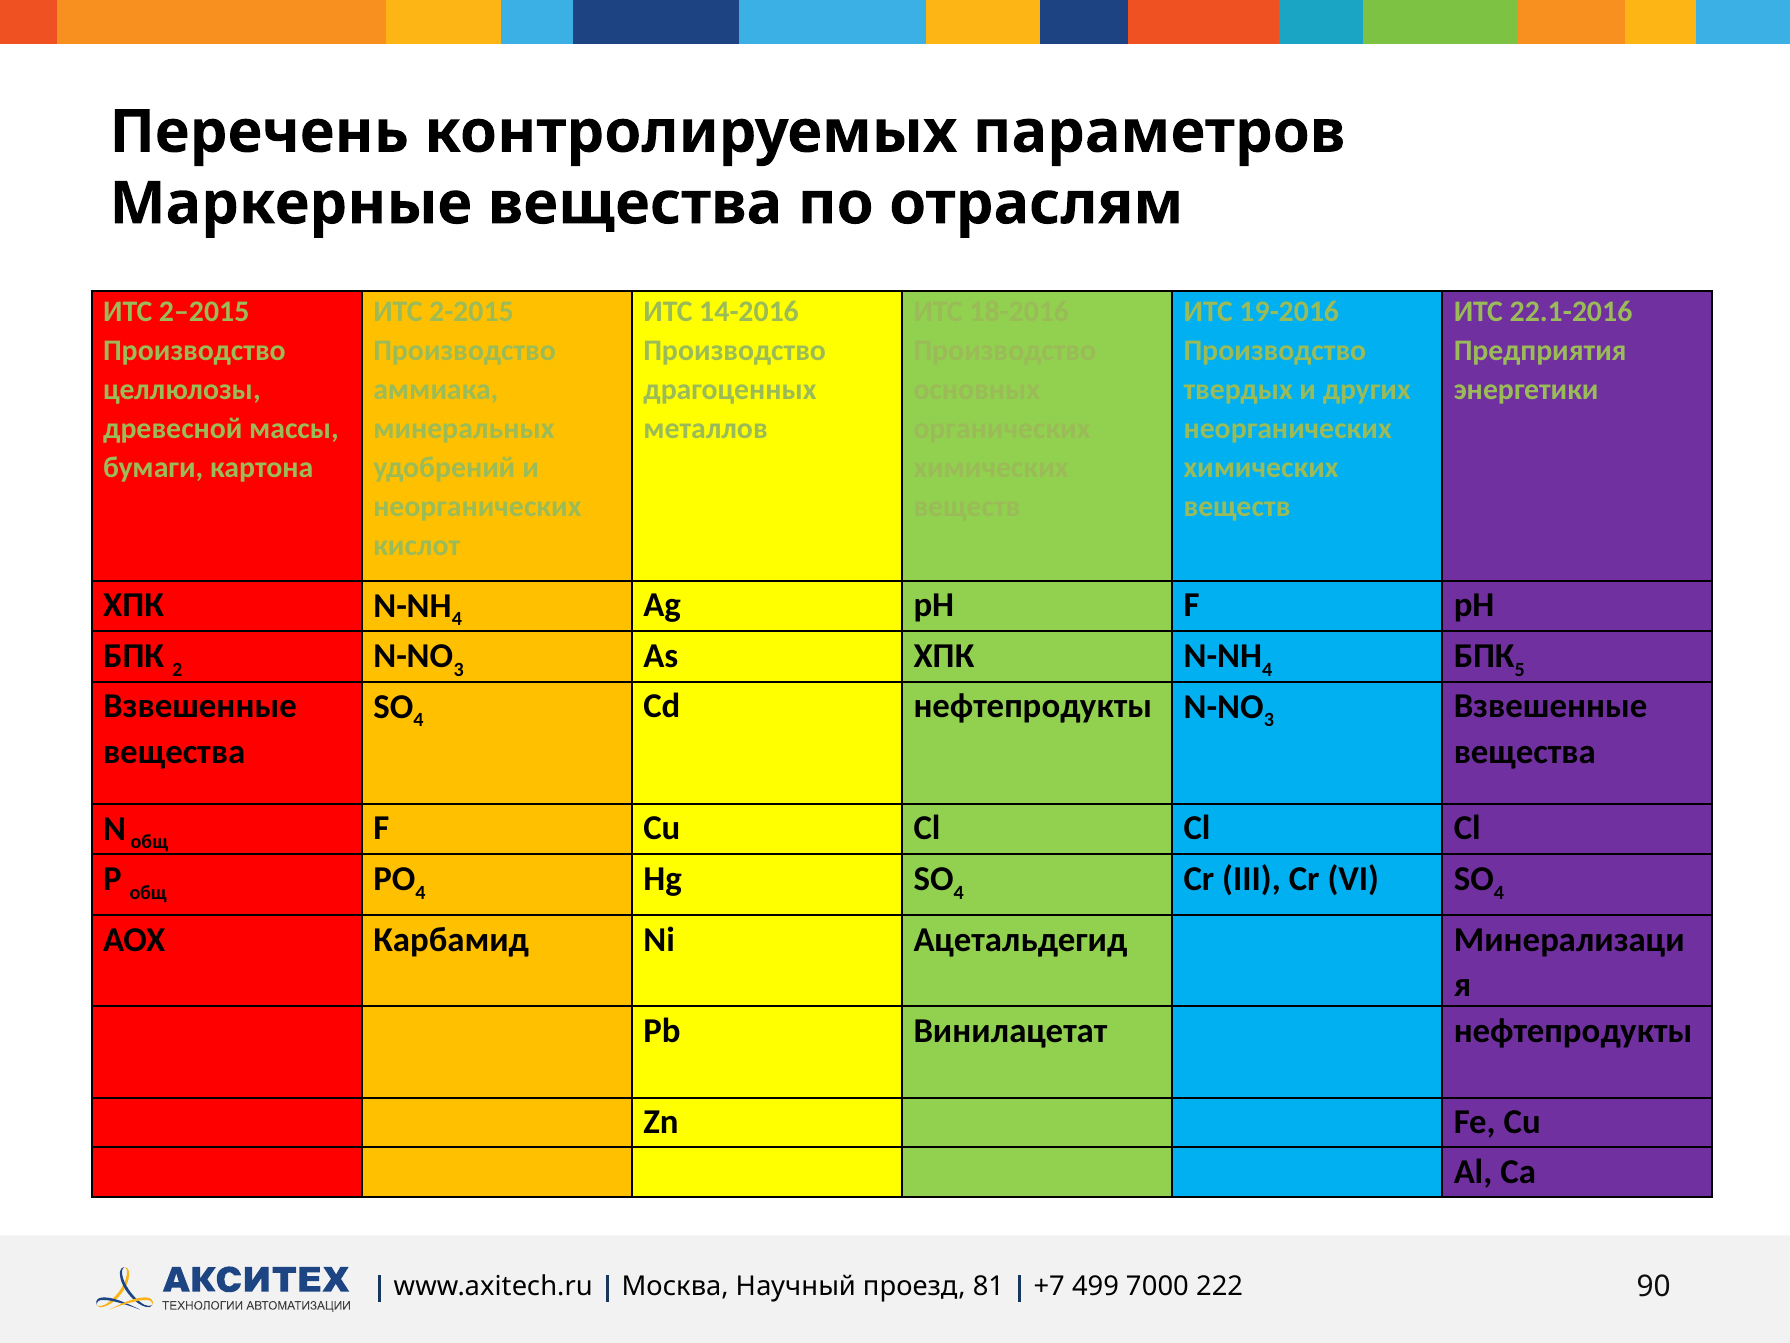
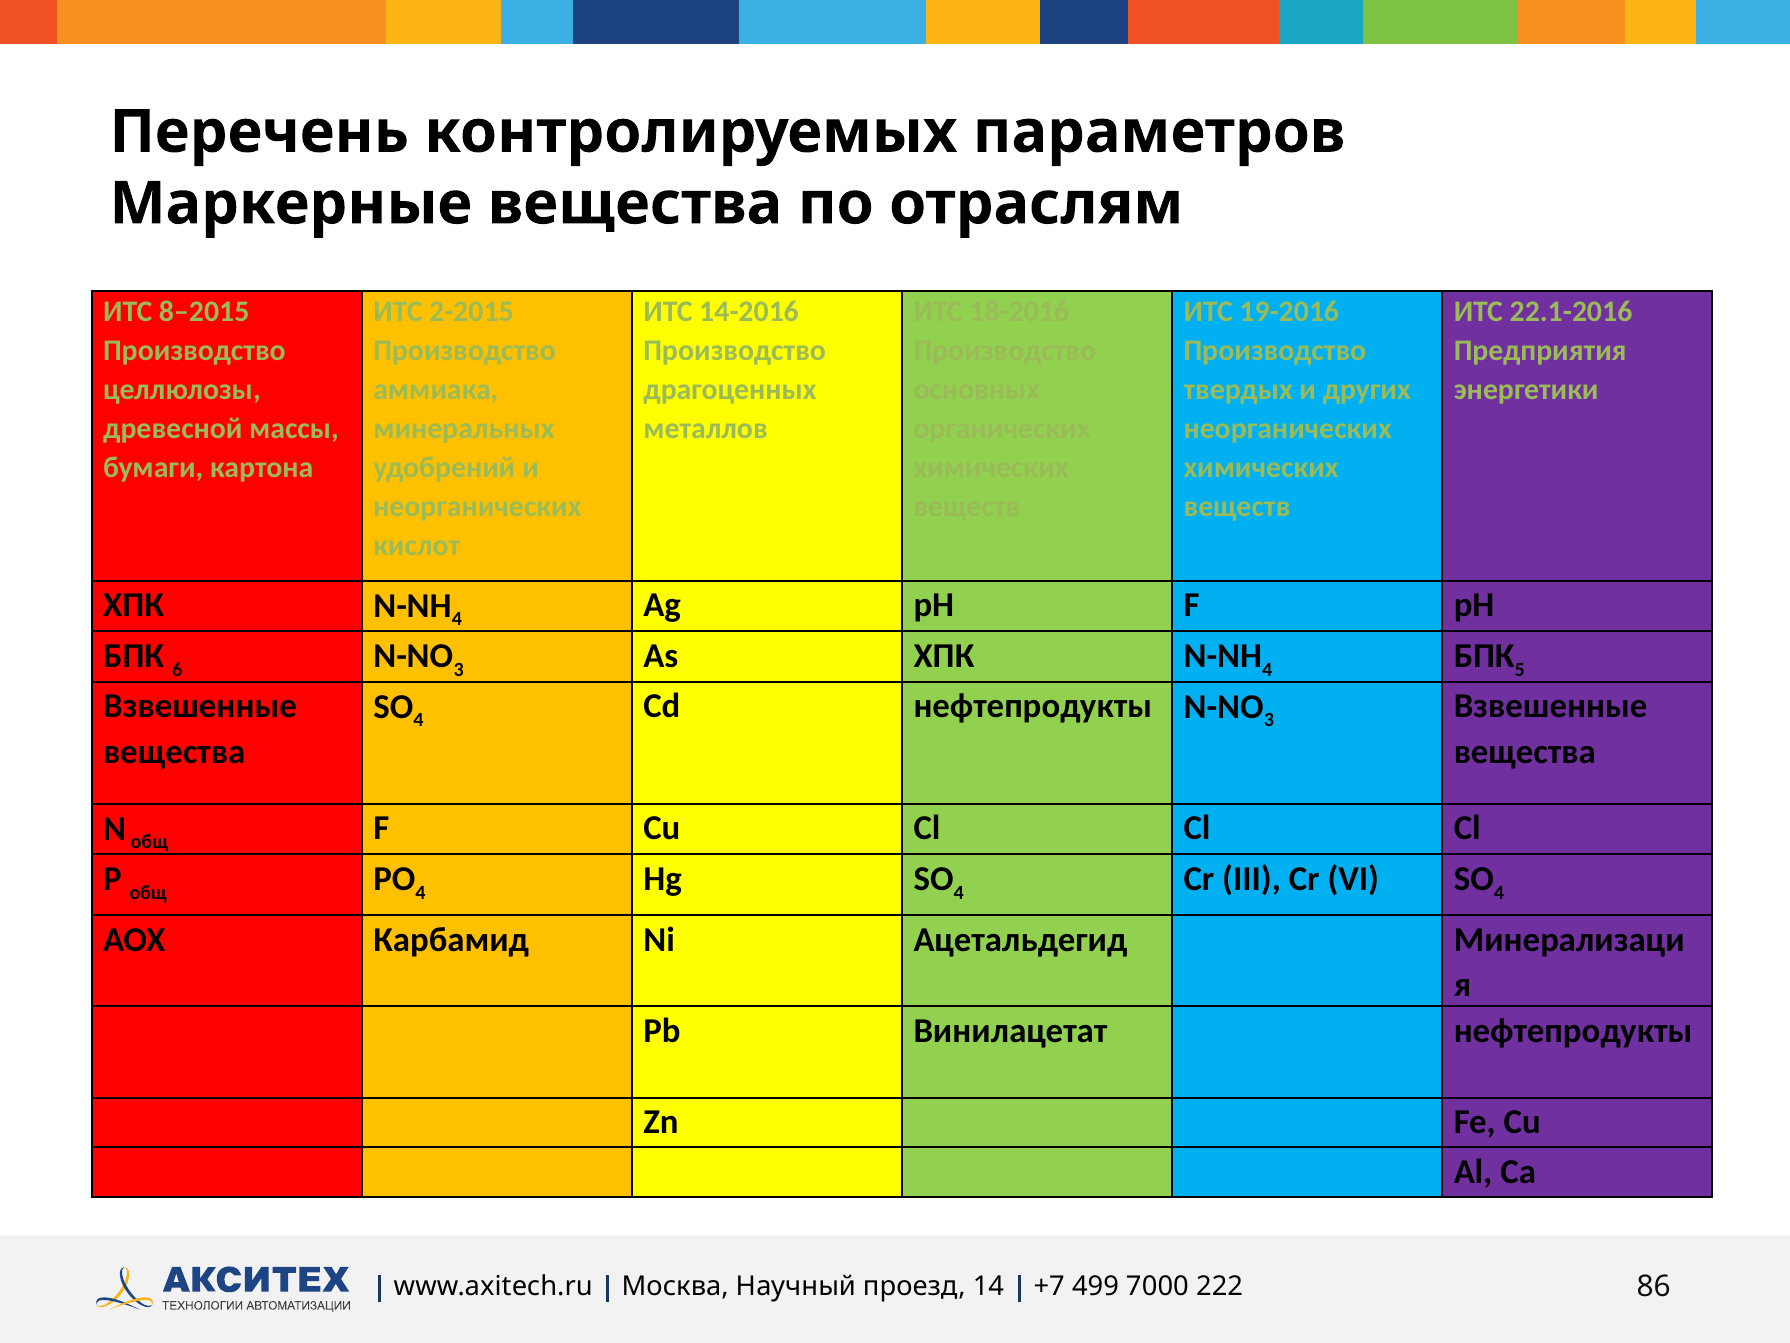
2–2015: 2–2015 -> 8–2015
2: 2 -> 6
81: 81 -> 14
90: 90 -> 86
